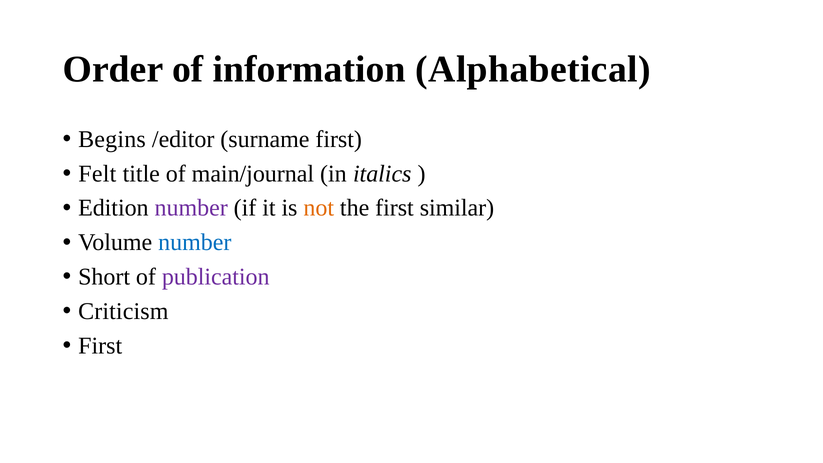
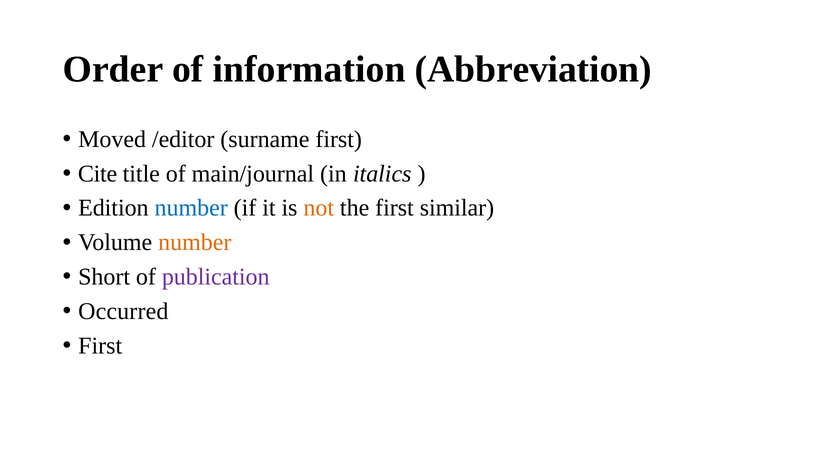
Alphabetical: Alphabetical -> Abbreviation
Begins: Begins -> Moved
Felt: Felt -> Cite
number at (191, 208) colour: purple -> blue
number at (195, 242) colour: blue -> orange
Criticism: Criticism -> Occurred
